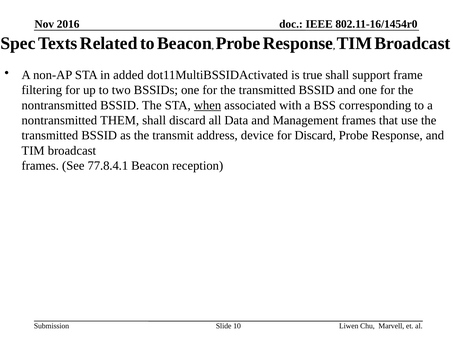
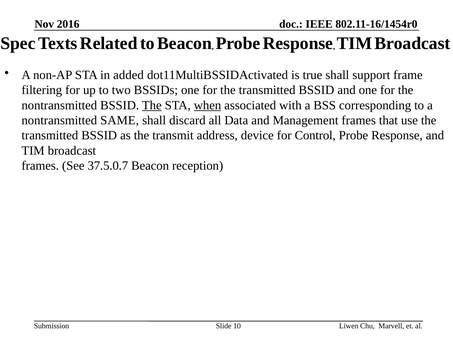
The at (152, 105) underline: none -> present
THEM: THEM -> SAME
for Discard: Discard -> Control
77.8.4.1: 77.8.4.1 -> 37.5.0.7
